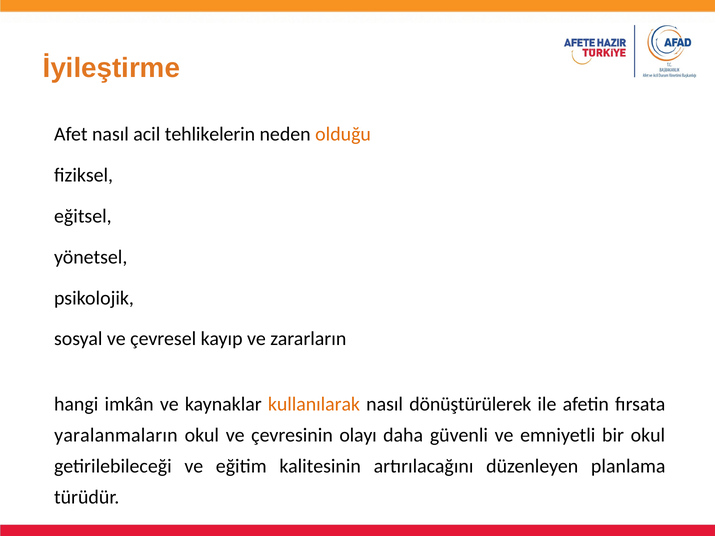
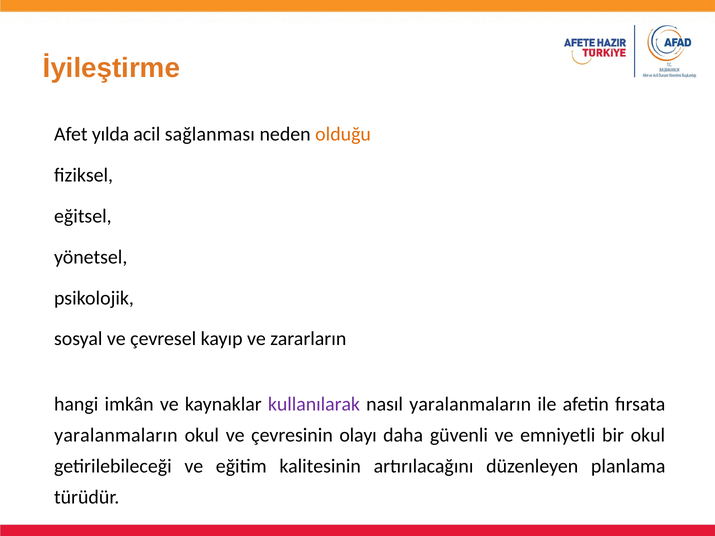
Afet nasıl: nasıl -> yılda
tehlikelerin: tehlikelerin -> sağlanması
kullanılarak colour: orange -> purple
nasıl dönüştürülerek: dönüştürülerek -> yaralanmaların
